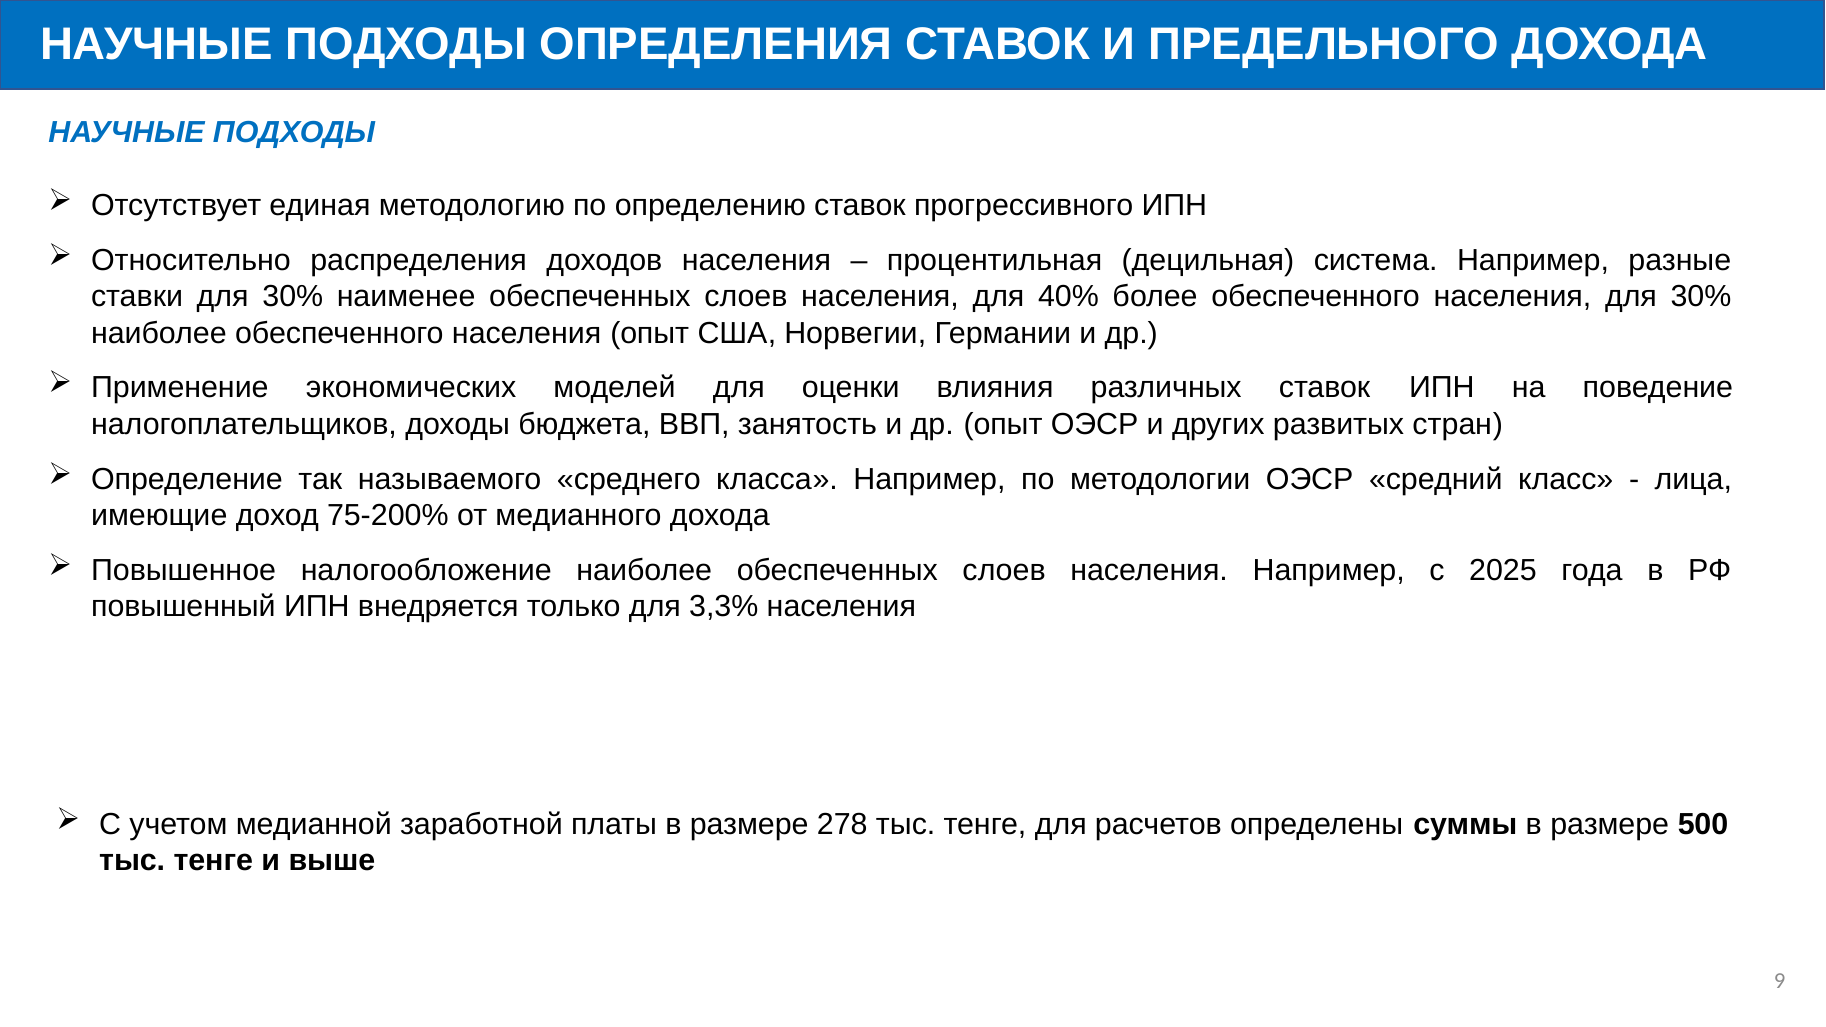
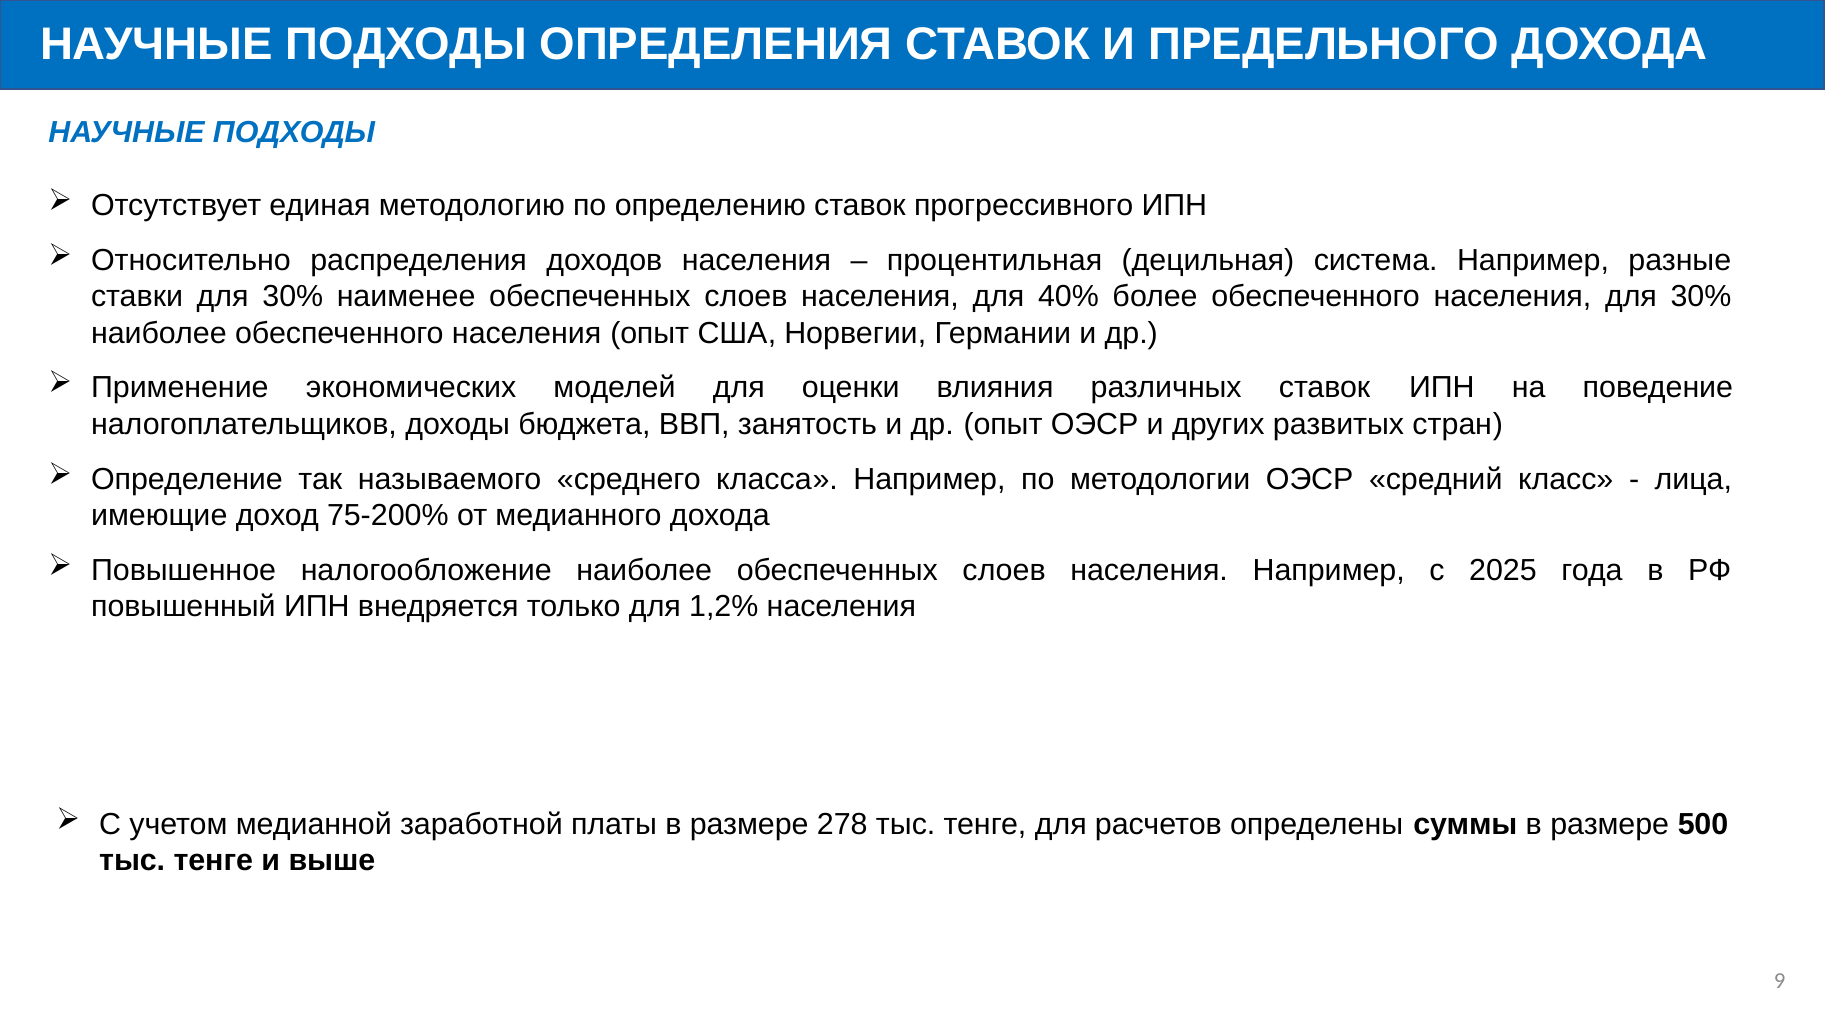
3,3%: 3,3% -> 1,2%
